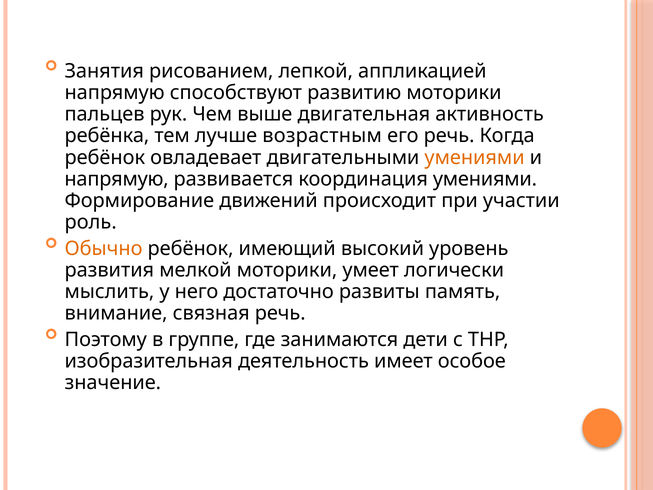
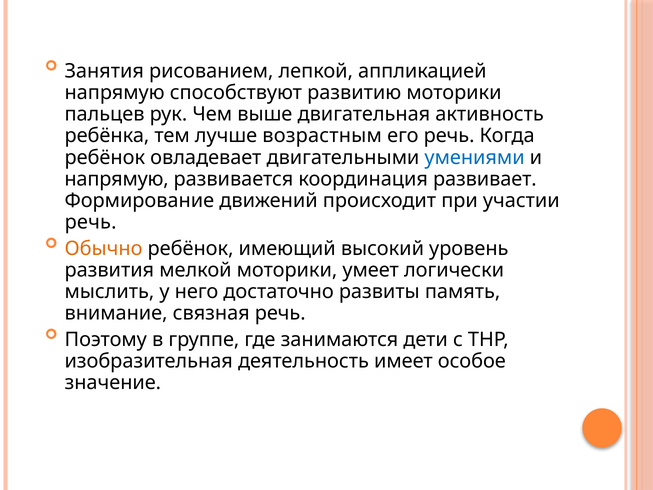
умениями at (475, 157) colour: orange -> blue
координация умениями: умениями -> развивает
роль at (91, 222): роль -> речь
